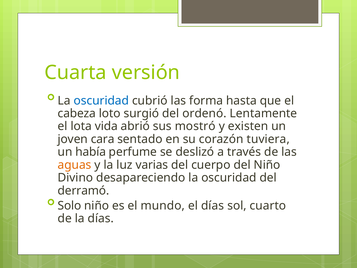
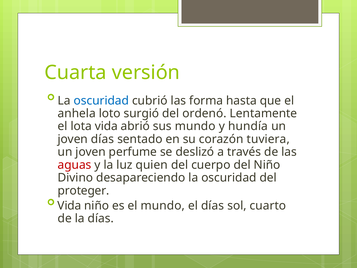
cabeza: cabeza -> anhela
sus mostró: mostró -> mundo
existen: existen -> hundía
joven cara: cara -> días
había at (91, 152): había -> joven
aguas colour: orange -> red
varias: varias -> quien
derramó: derramó -> proteger
Solo at (69, 205): Solo -> Vida
